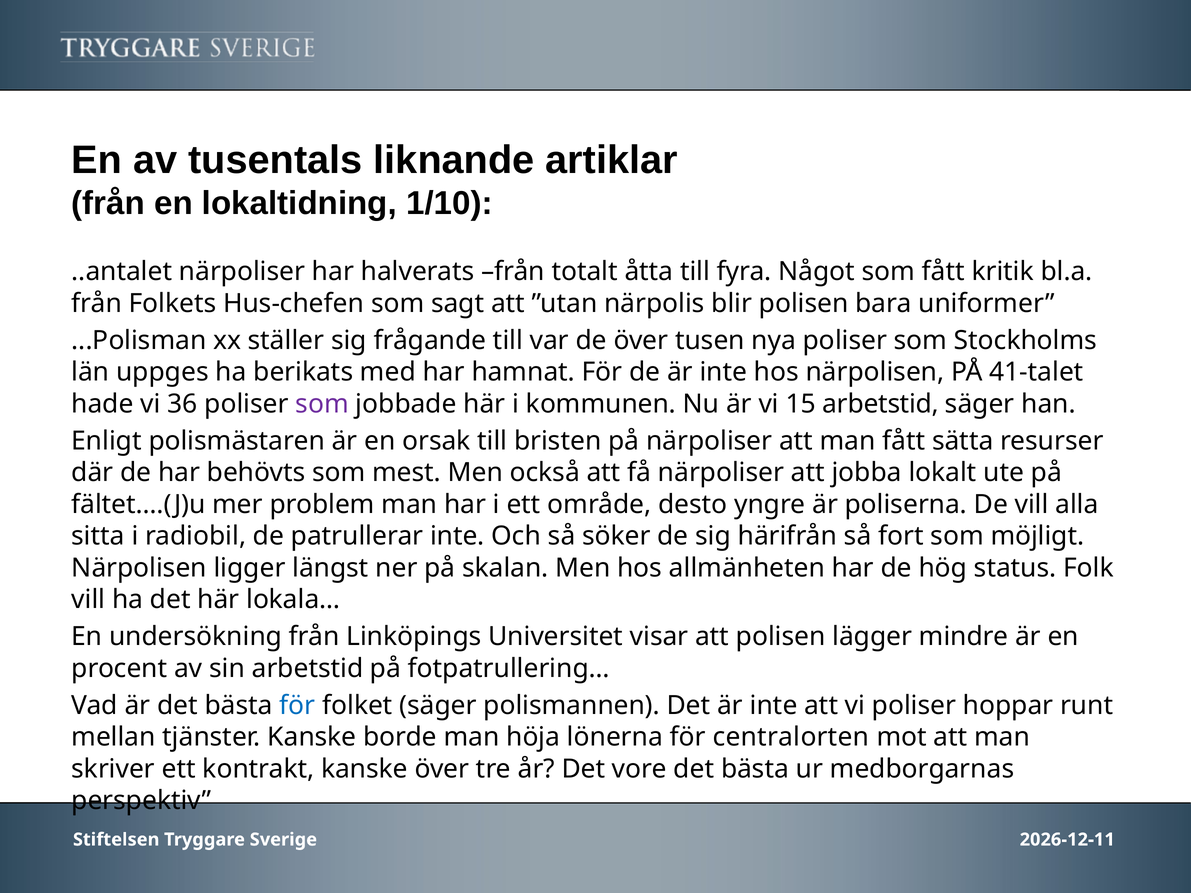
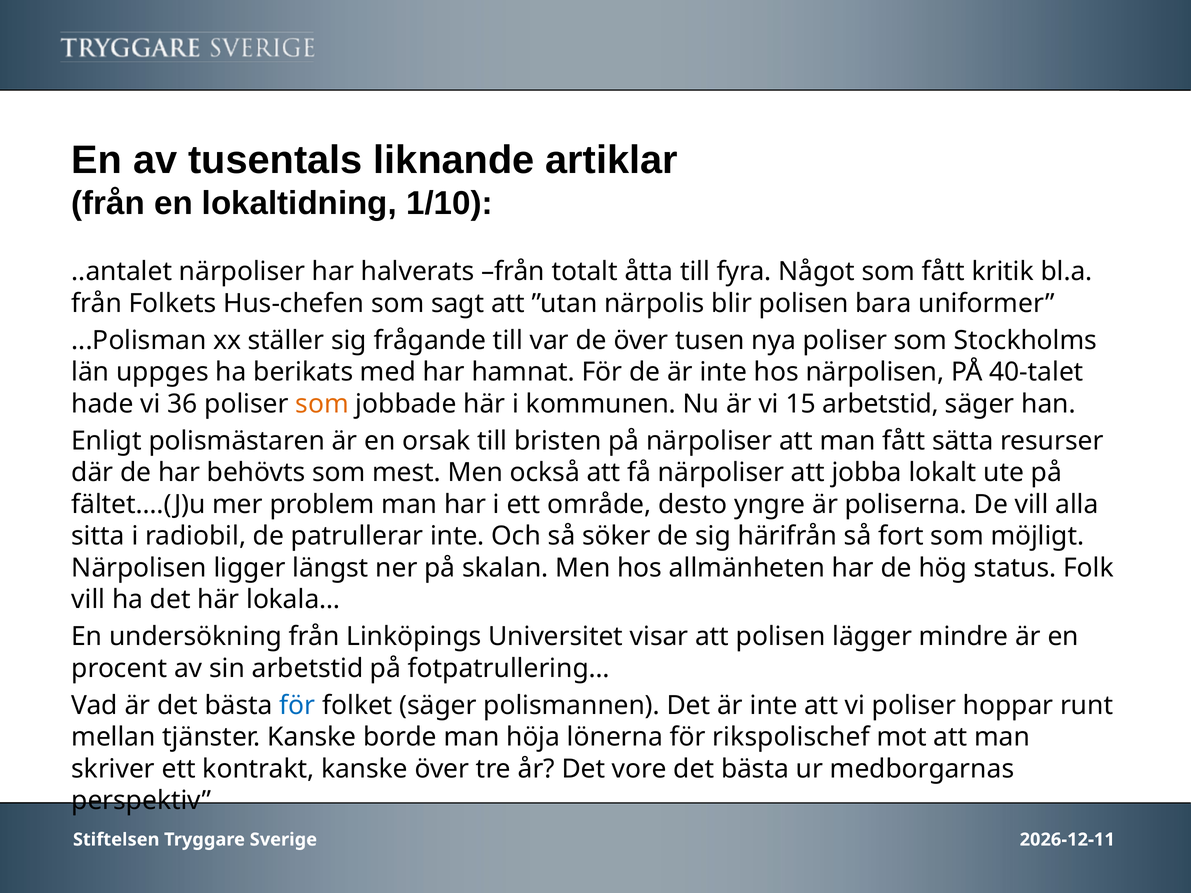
41-talet: 41-talet -> 40-talet
som at (322, 404) colour: purple -> orange
centralorten: centralorten -> rikspolischef
